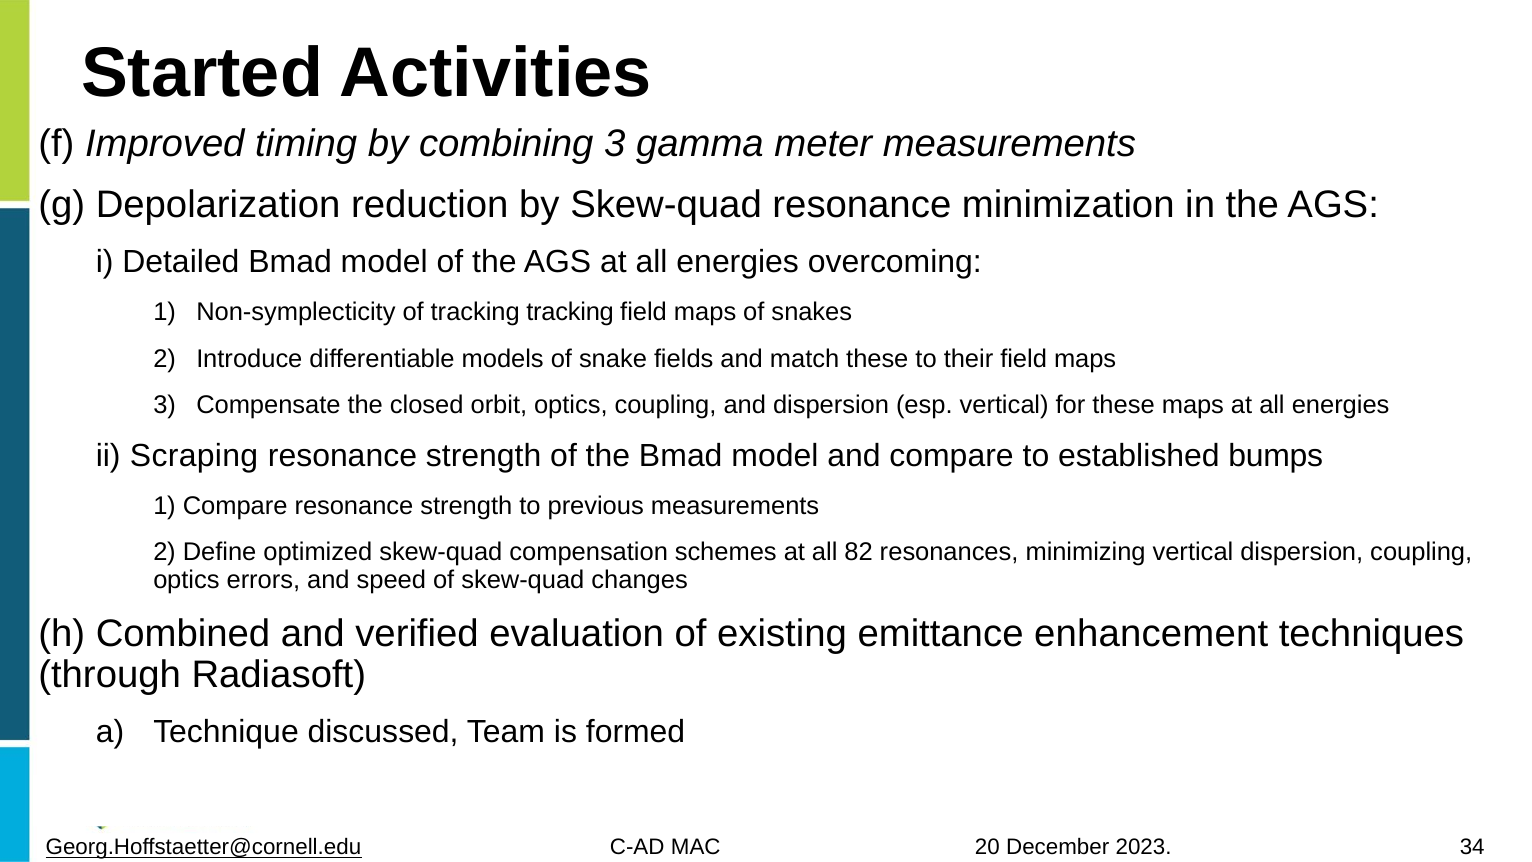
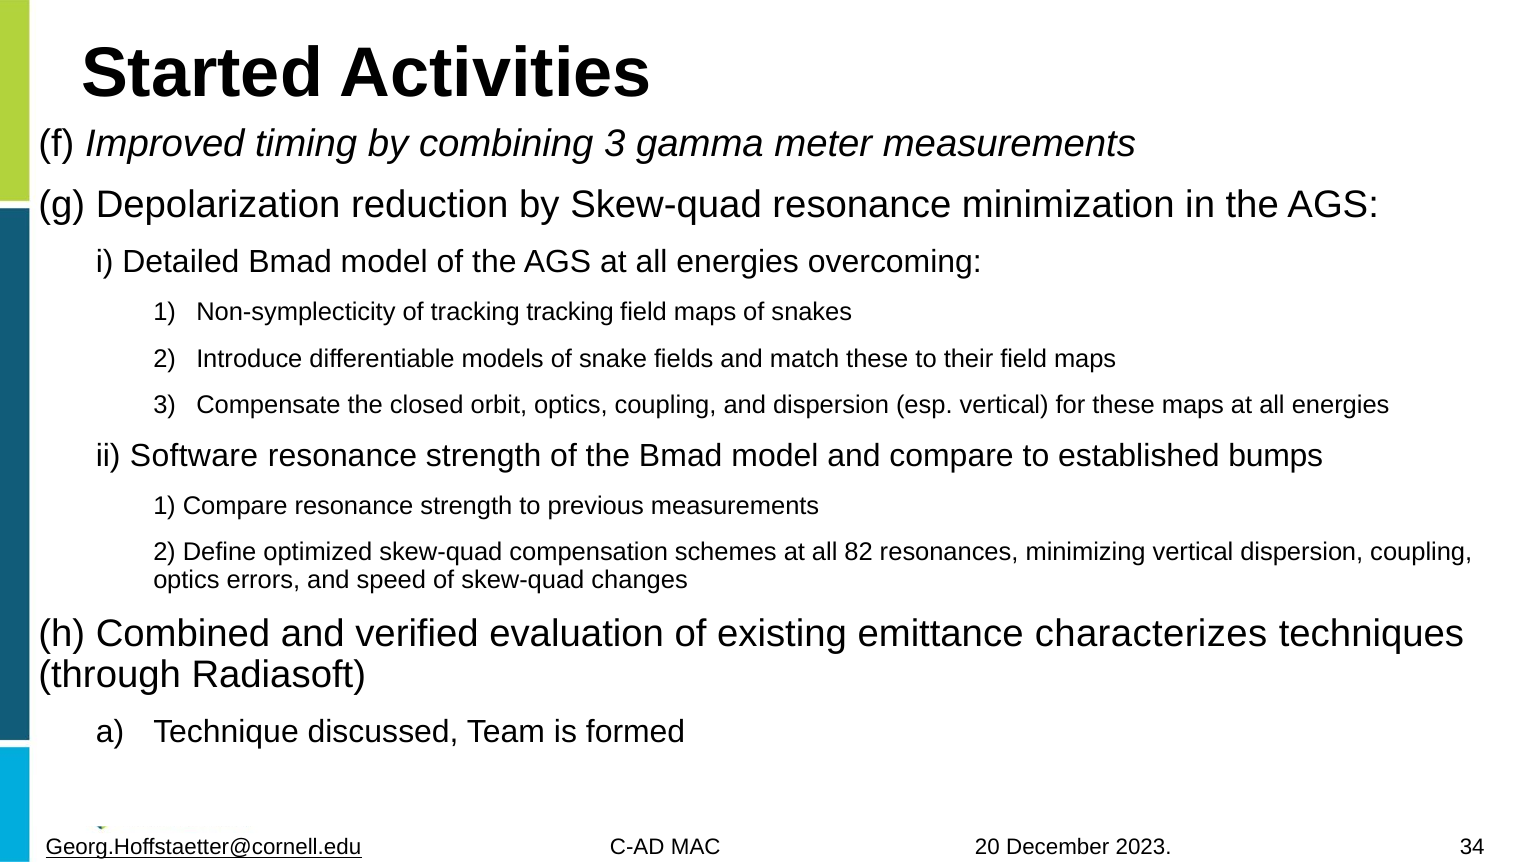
Scraping: Scraping -> Software
enhancement: enhancement -> characterizes
